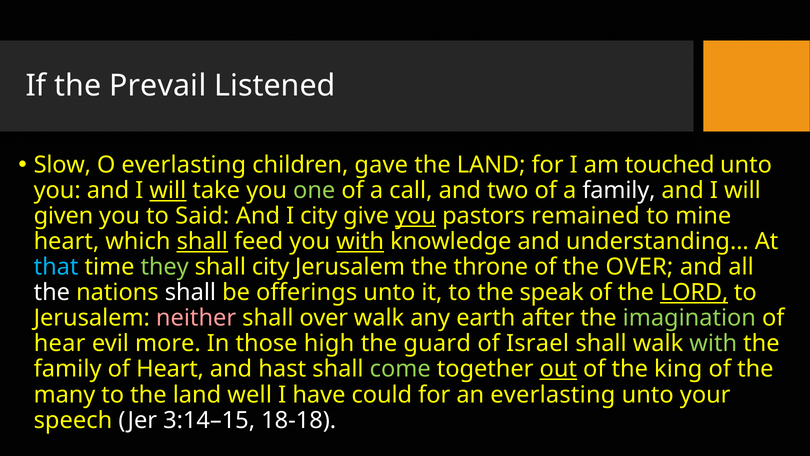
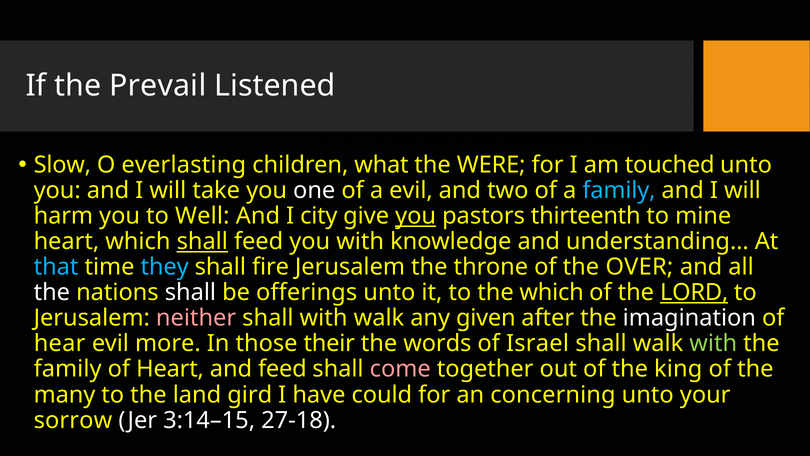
gave: gave -> what
LAND at (491, 165): LAND -> WERE
will at (168, 190) underline: present -> none
one colour: light green -> white
a call: call -> evil
family at (619, 190) colour: white -> light blue
given: given -> harm
Said: Said -> Well
remained: remained -> thirteenth
with at (360, 241) underline: present -> none
they colour: light green -> light blue
shall city: city -> fire
the speak: speak -> which
shall over: over -> with
earth: earth -> given
imagination colour: light green -> white
high: high -> their
guard: guard -> words
and hast: hast -> feed
come colour: light green -> pink
out underline: present -> none
well: well -> gird
an everlasting: everlasting -> concerning
speech: speech -> sorrow
18-18: 18-18 -> 27-18
